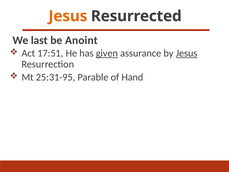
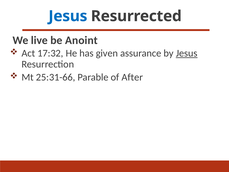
Jesus at (68, 16) colour: orange -> blue
last: last -> live
17:51: 17:51 -> 17:32
given underline: present -> none
25:31-95: 25:31-95 -> 25:31-66
Hand: Hand -> After
